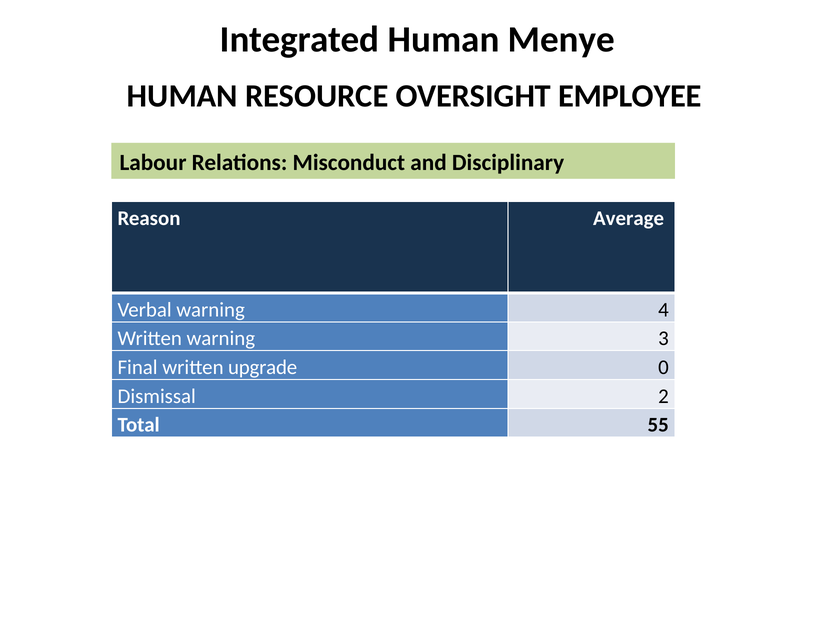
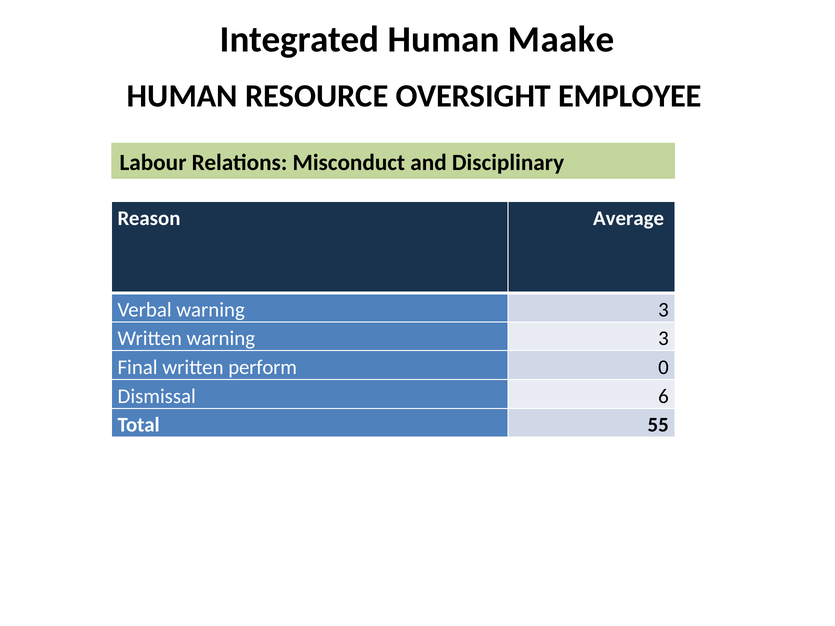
Menye: Menye -> Maake
Verbal warning 4: 4 -> 3
upgrade: upgrade -> perform
2: 2 -> 6
